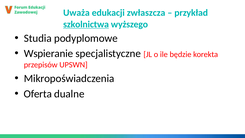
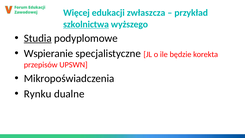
Uważa: Uważa -> Więcej
Studia underline: none -> present
Oferta: Oferta -> Rynku
